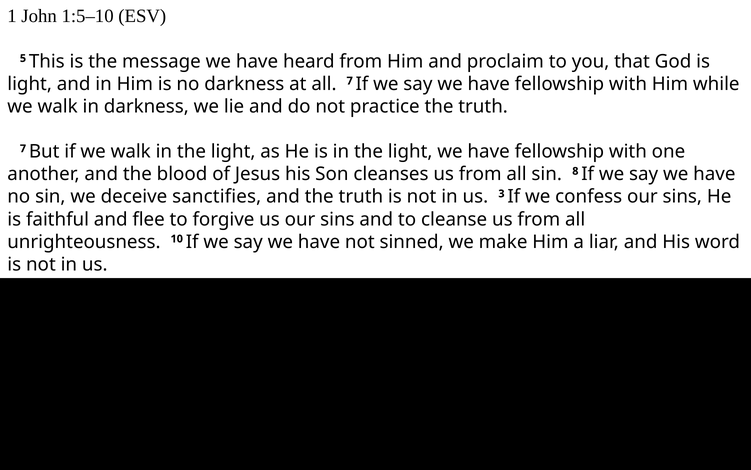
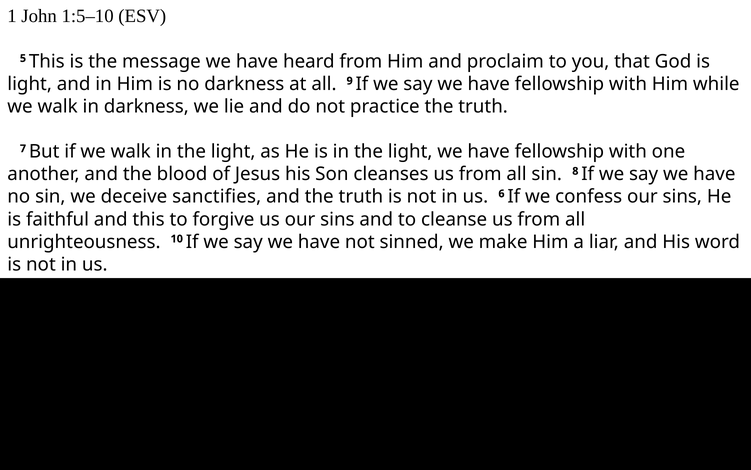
all 7: 7 -> 9
3: 3 -> 6
and flee: flee -> this
